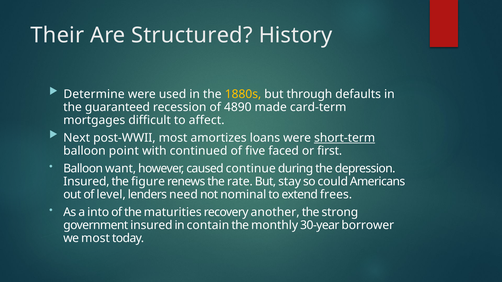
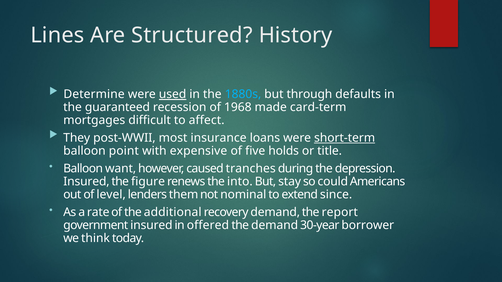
Their: Their -> Lines
used underline: none -> present
1880s colour: yellow -> light blue
4890: 4890 -> 1968
Next: Next -> They
amortizes: amortizes -> insurance
continued: continued -> expensive
faced: faced -> holds
first: first -> title
continue: continue -> tranches
rate: rate -> into
need: need -> them
frees: frees -> since
into: into -> rate
maturities: maturities -> additional
recovery another: another -> demand
strong: strong -> report
contain: contain -> offered
the monthly: monthly -> demand
we most: most -> think
